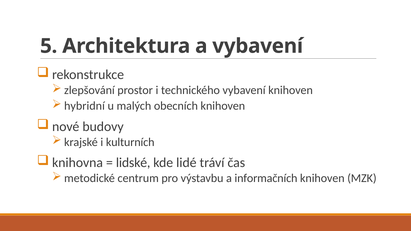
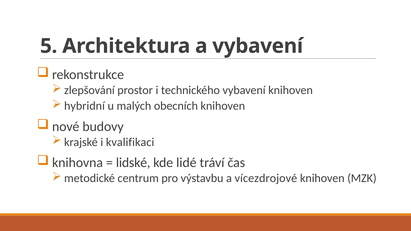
kulturních: kulturních -> kvalifikaci
informačních: informačních -> vícezdrojové
